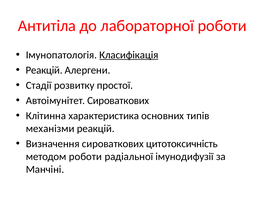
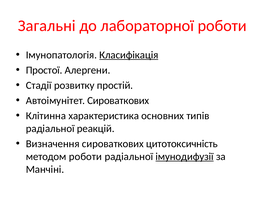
Антитіла: Антитіла -> Загальні
Реакцій at (44, 70): Реакцій -> Простої
простої: простої -> простій
механізми at (50, 128): механізми -> радіальної
імунодифузії underline: none -> present
